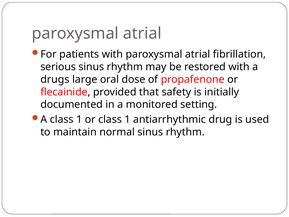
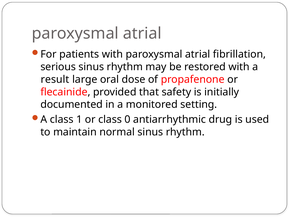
drugs: drugs -> result
or class 1: 1 -> 0
